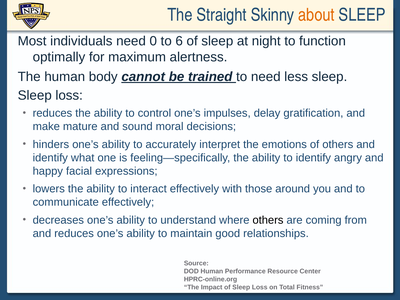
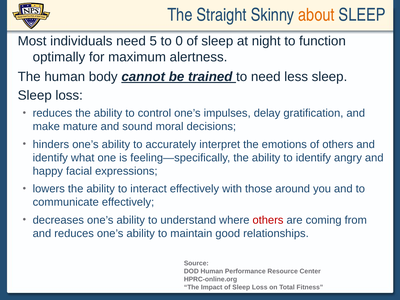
0: 0 -> 5
6: 6 -> 0
others at (268, 220) colour: black -> red
